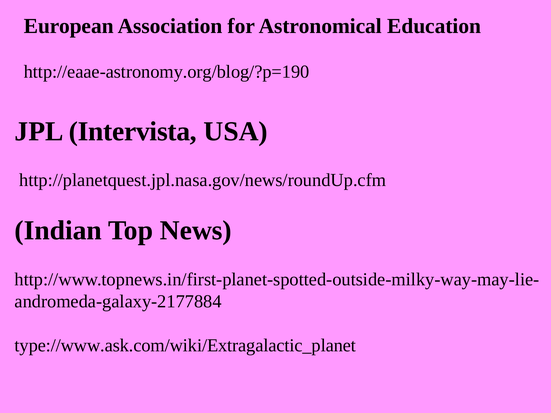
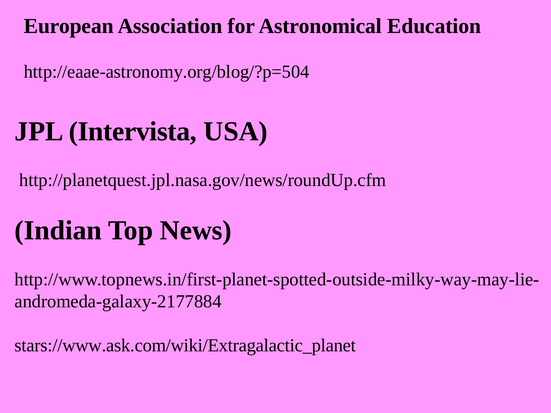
http://eaae-astronomy.org/blog/?p=190: http://eaae-astronomy.org/blog/?p=190 -> http://eaae-astronomy.org/blog/?p=504
type://www.ask.com/wiki/Extragalactic_planet: type://www.ask.com/wiki/Extragalactic_planet -> stars://www.ask.com/wiki/Extragalactic_planet
